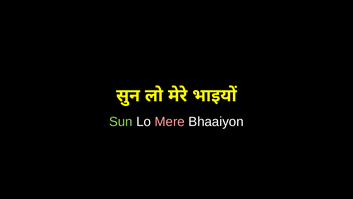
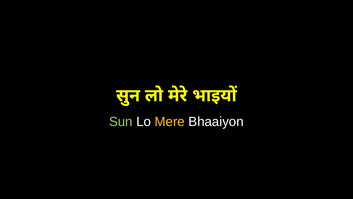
Mere colour: pink -> yellow
